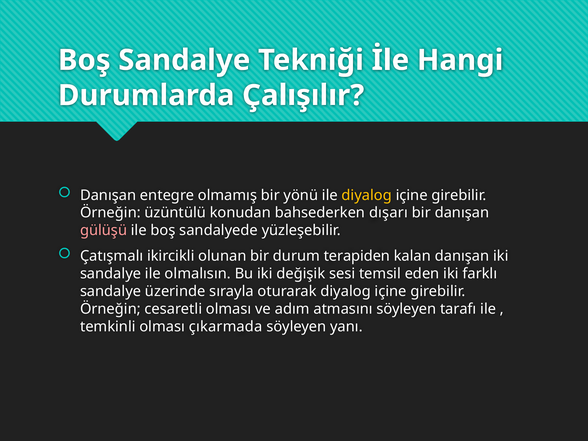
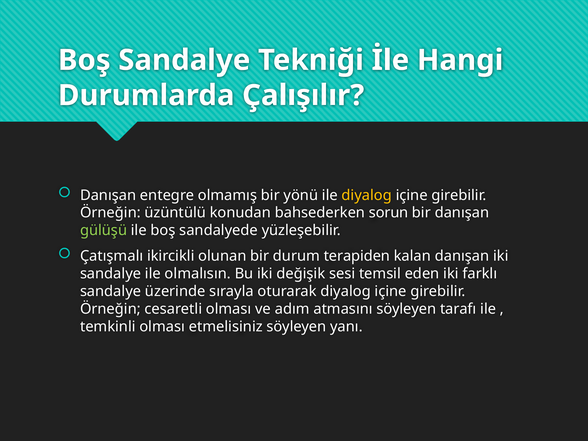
dışarı: dışarı -> sorun
gülüşü colour: pink -> light green
çıkarmada: çıkarmada -> etmelisiniz
